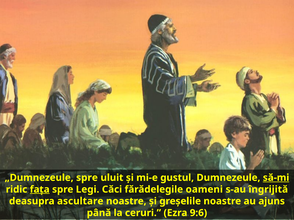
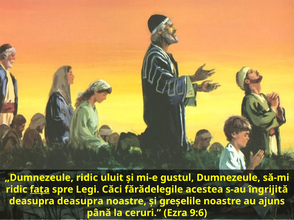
„Dumnezeule spre: spre -> ridic
să-mi underline: present -> none
oameni: oameni -> acestea
deasupra ascultare: ascultare -> deasupra
